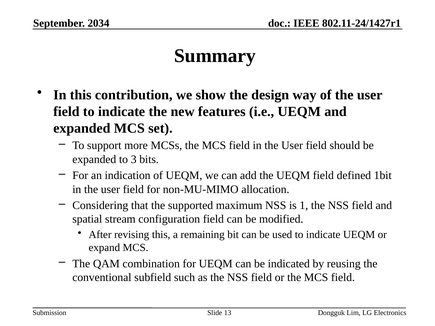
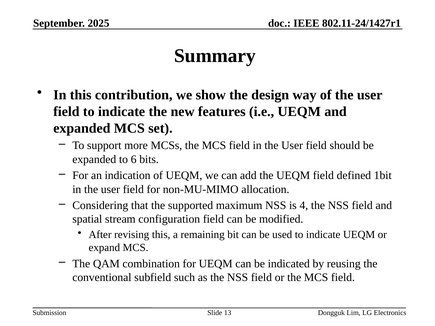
2034: 2034 -> 2025
3: 3 -> 6
1: 1 -> 4
